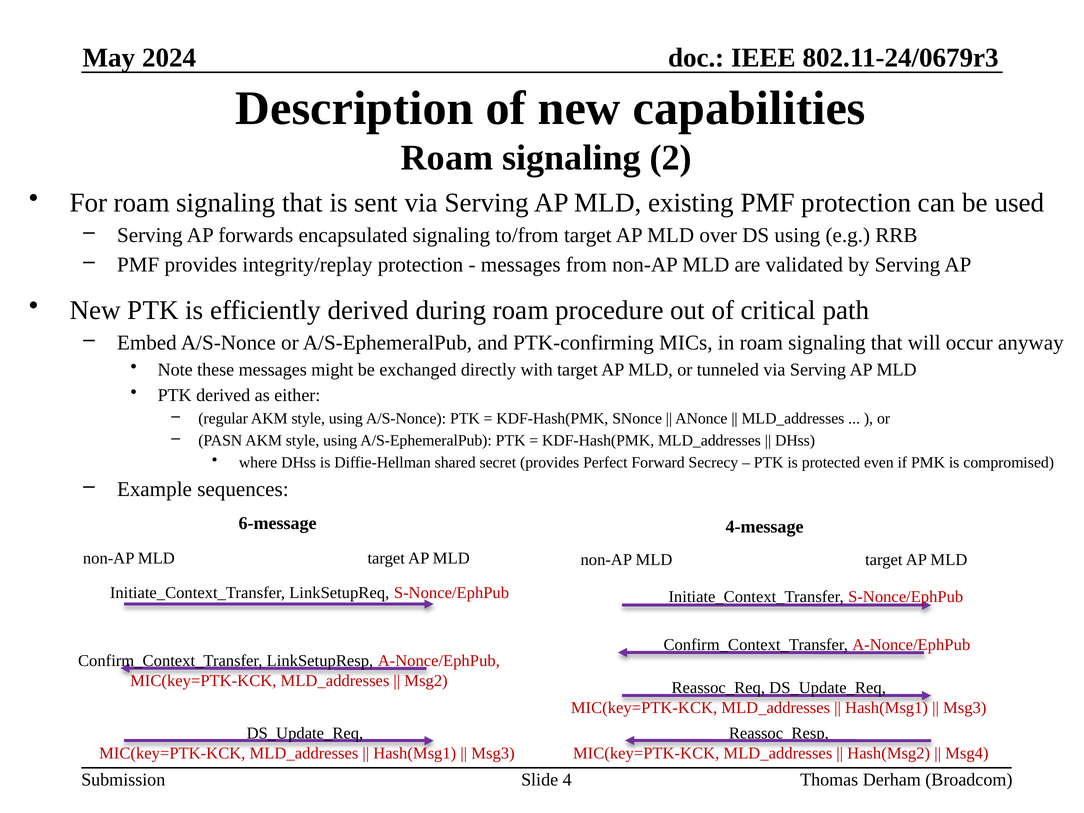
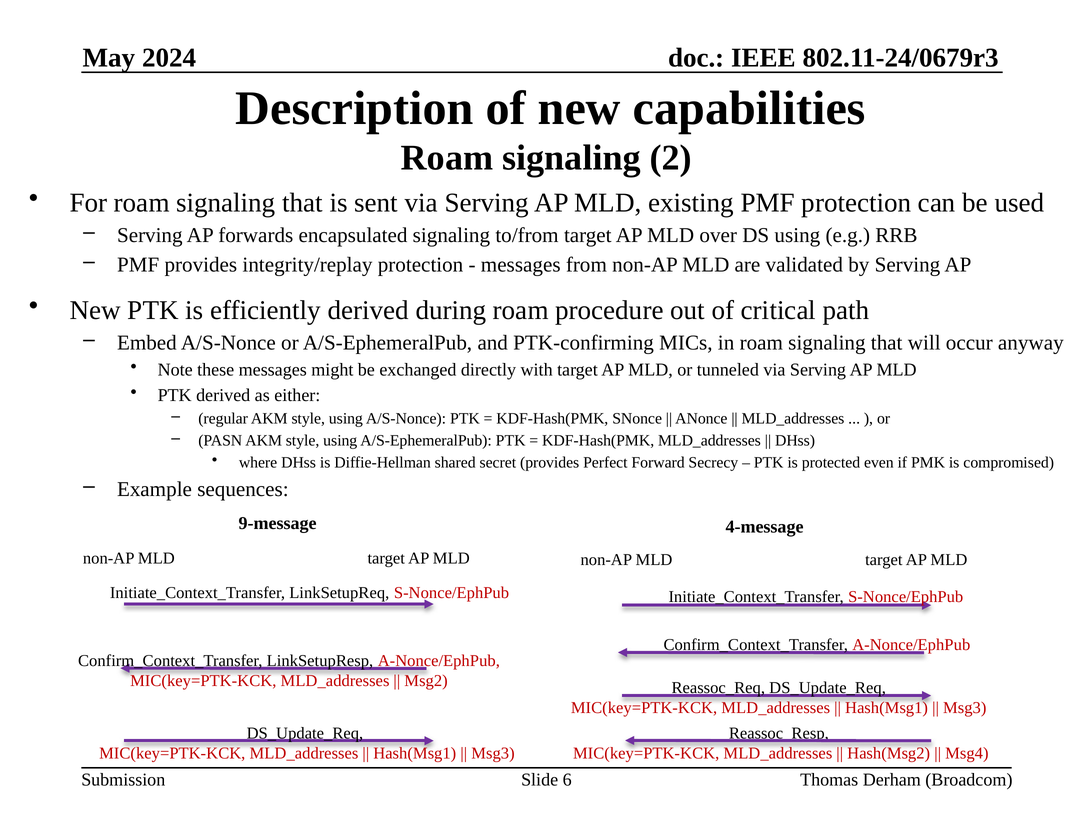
6-message: 6-message -> 9-message
4: 4 -> 6
